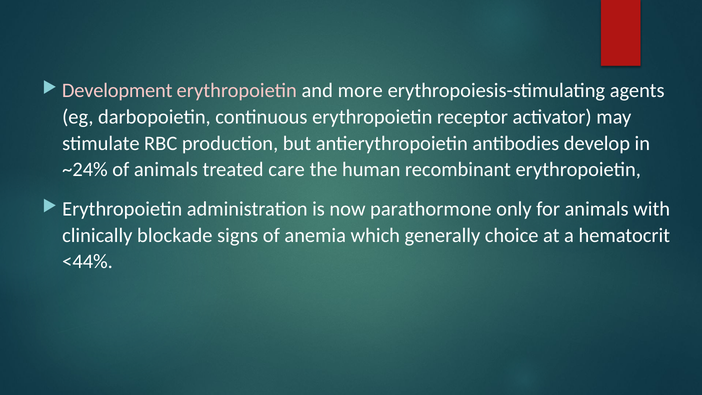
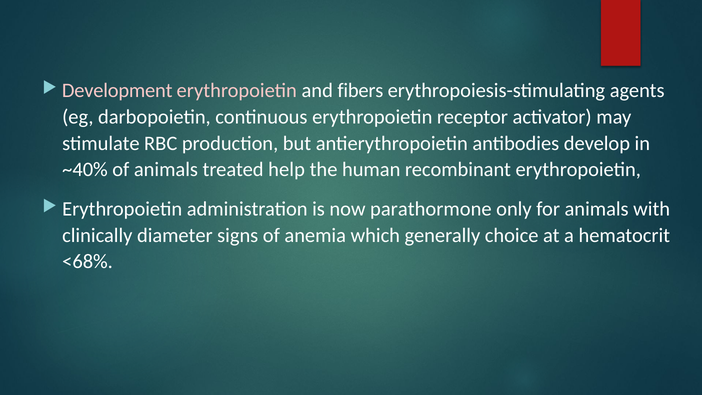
more: more -> fibers
~24%: ~24% -> ~40%
care: care -> help
blockade: blockade -> diameter
<44%: <44% -> <68%
